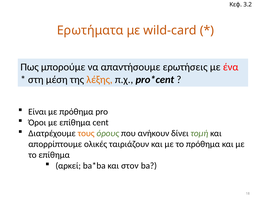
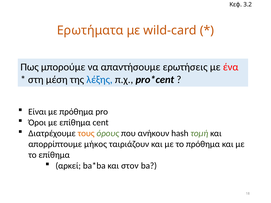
λέξης colour: orange -> blue
δίνει: δίνει -> hash
ολικές: ολικές -> μήκος
